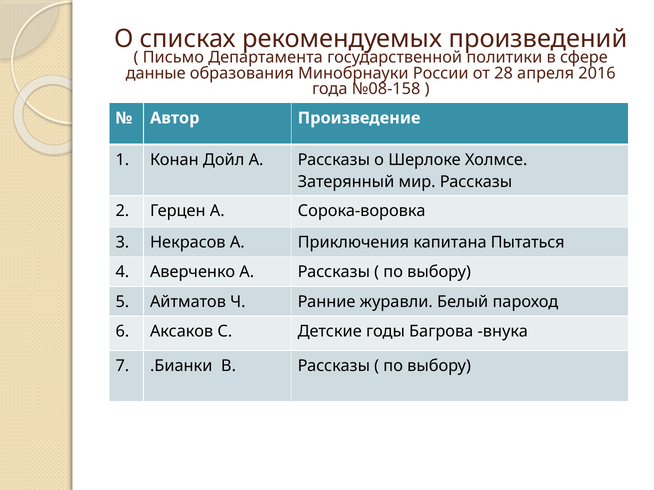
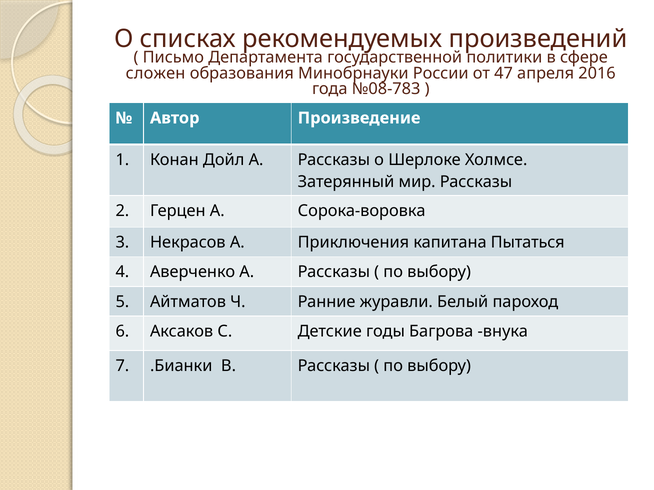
данные: данные -> сложен
28: 28 -> 47
№08-158: №08-158 -> №08-783
